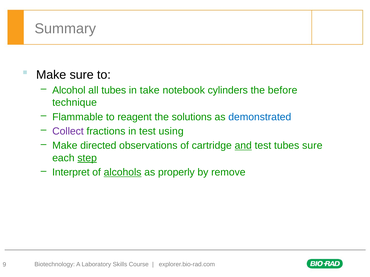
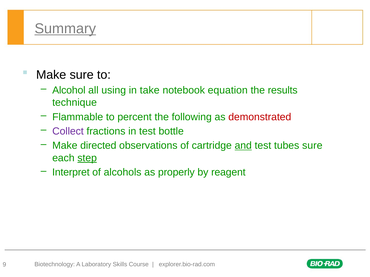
Summary underline: none -> present
all tubes: tubes -> using
cylinders: cylinders -> equation
before: before -> results
reagent: reagent -> percent
solutions: solutions -> following
demonstrated colour: blue -> red
using: using -> bottle
alcohols underline: present -> none
remove: remove -> reagent
